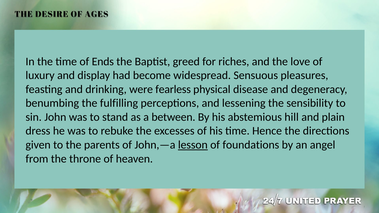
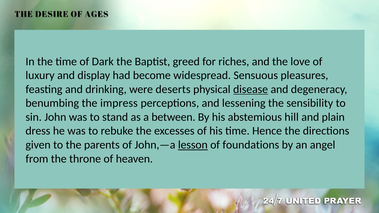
Ends: Ends -> Dark
fearless: fearless -> deserts
disease underline: none -> present
fulfilling: fulfilling -> impress
